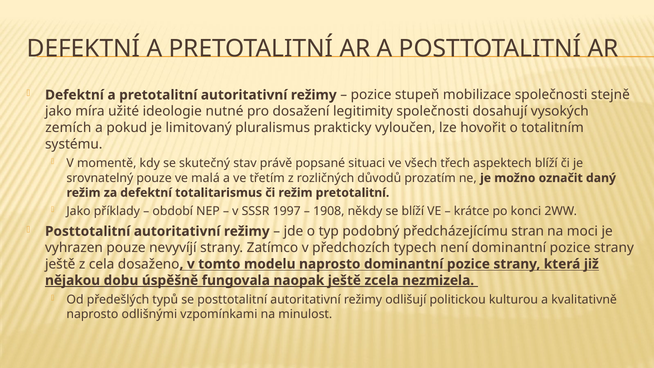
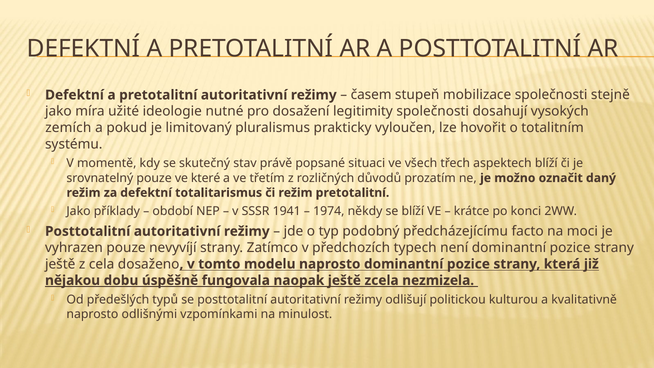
pozice at (371, 95): pozice -> časem
malá: malá -> které
1997: 1997 -> 1941
1908: 1908 -> 1974
stran: stran -> facto
